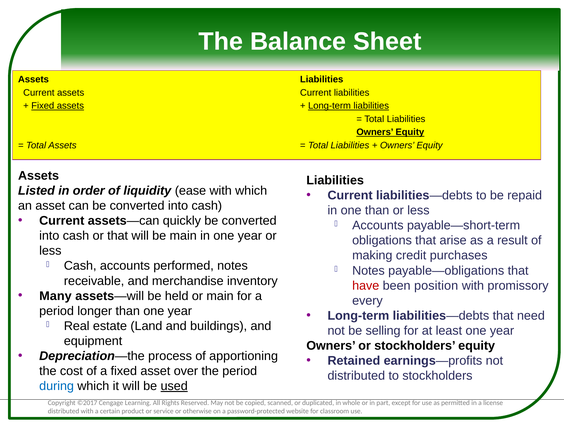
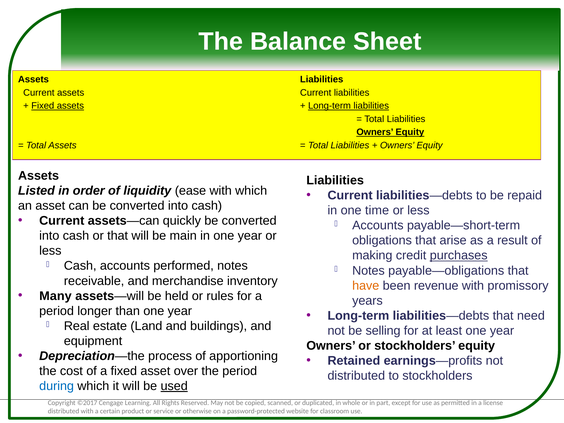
one than: than -> time
purchases underline: none -> present
have colour: red -> orange
position: position -> revenue
or main: main -> rules
every: every -> years
